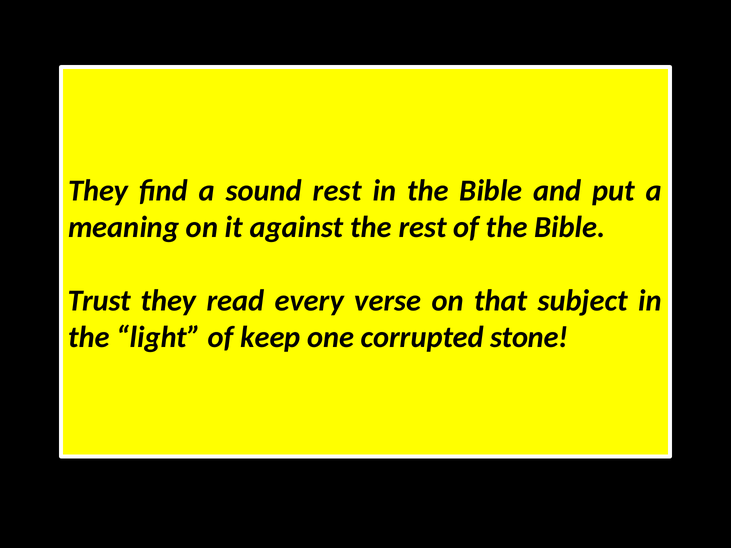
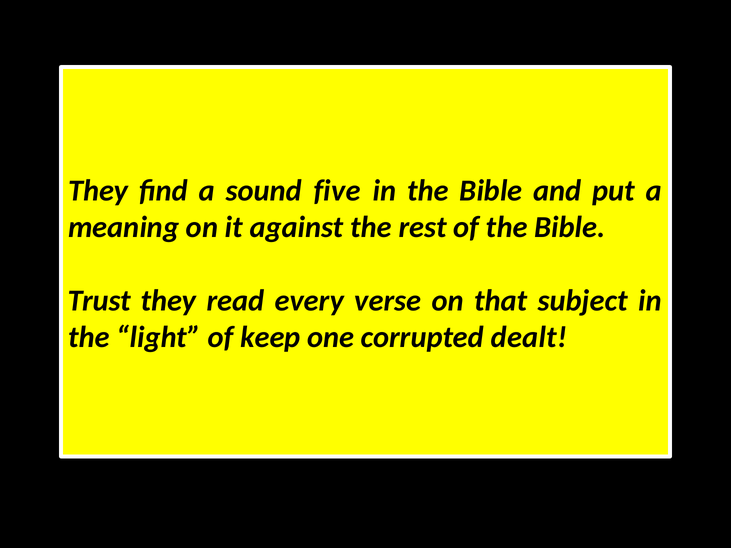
sound rest: rest -> five
stone: stone -> dealt
